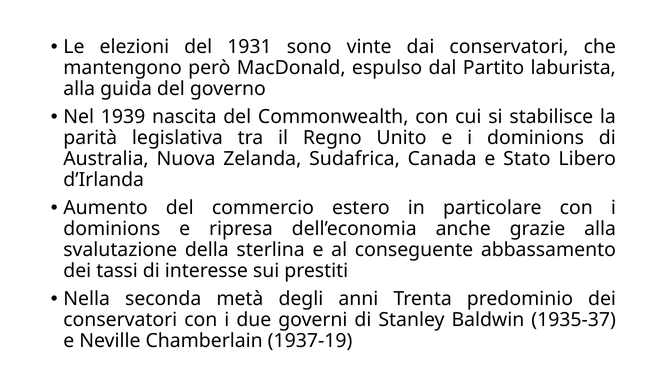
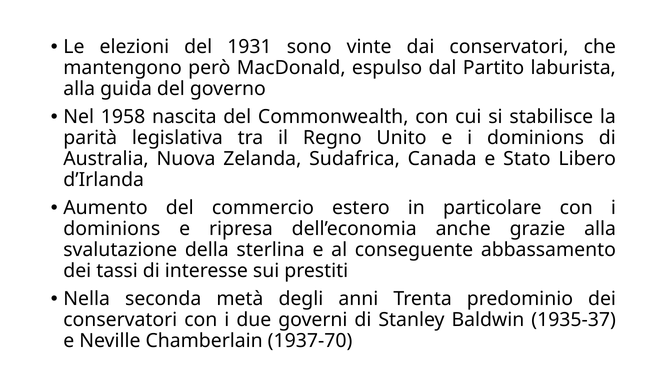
1939: 1939 -> 1958
1937-19: 1937-19 -> 1937-70
